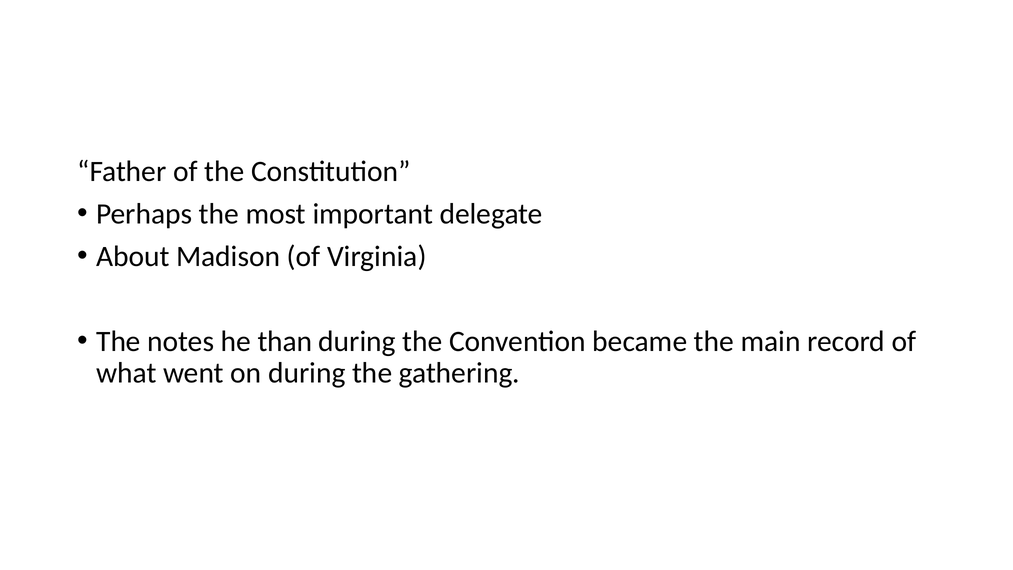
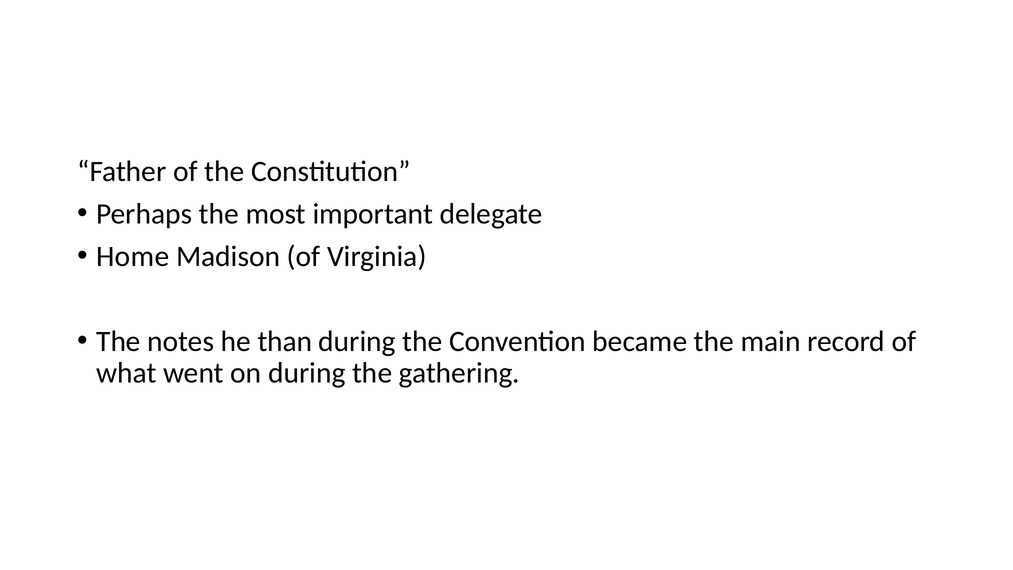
About: About -> Home
